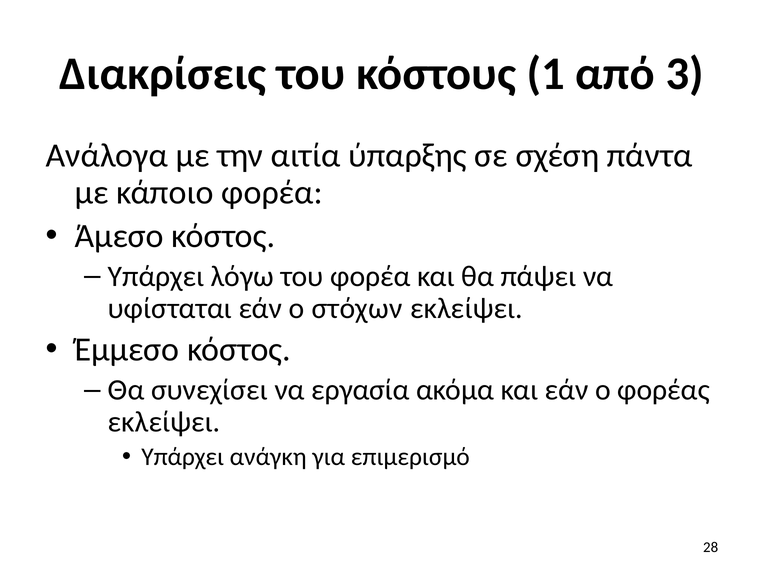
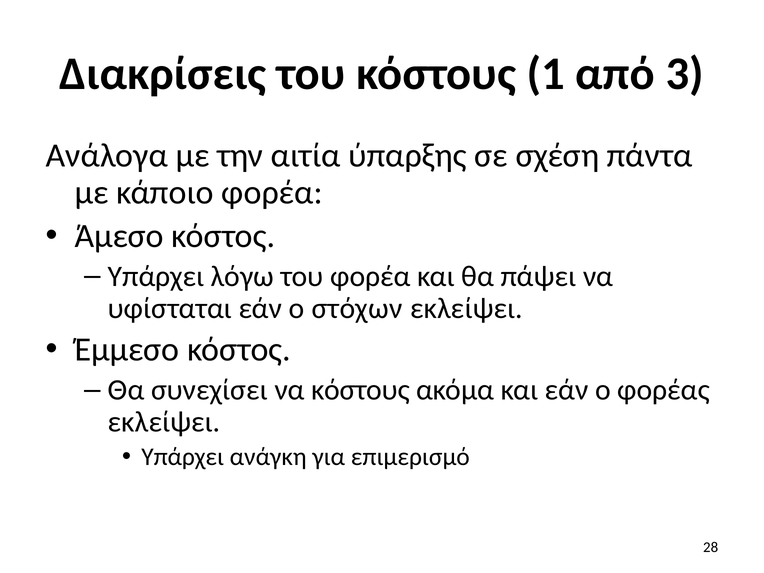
να εργασία: εργασία -> κόστους
